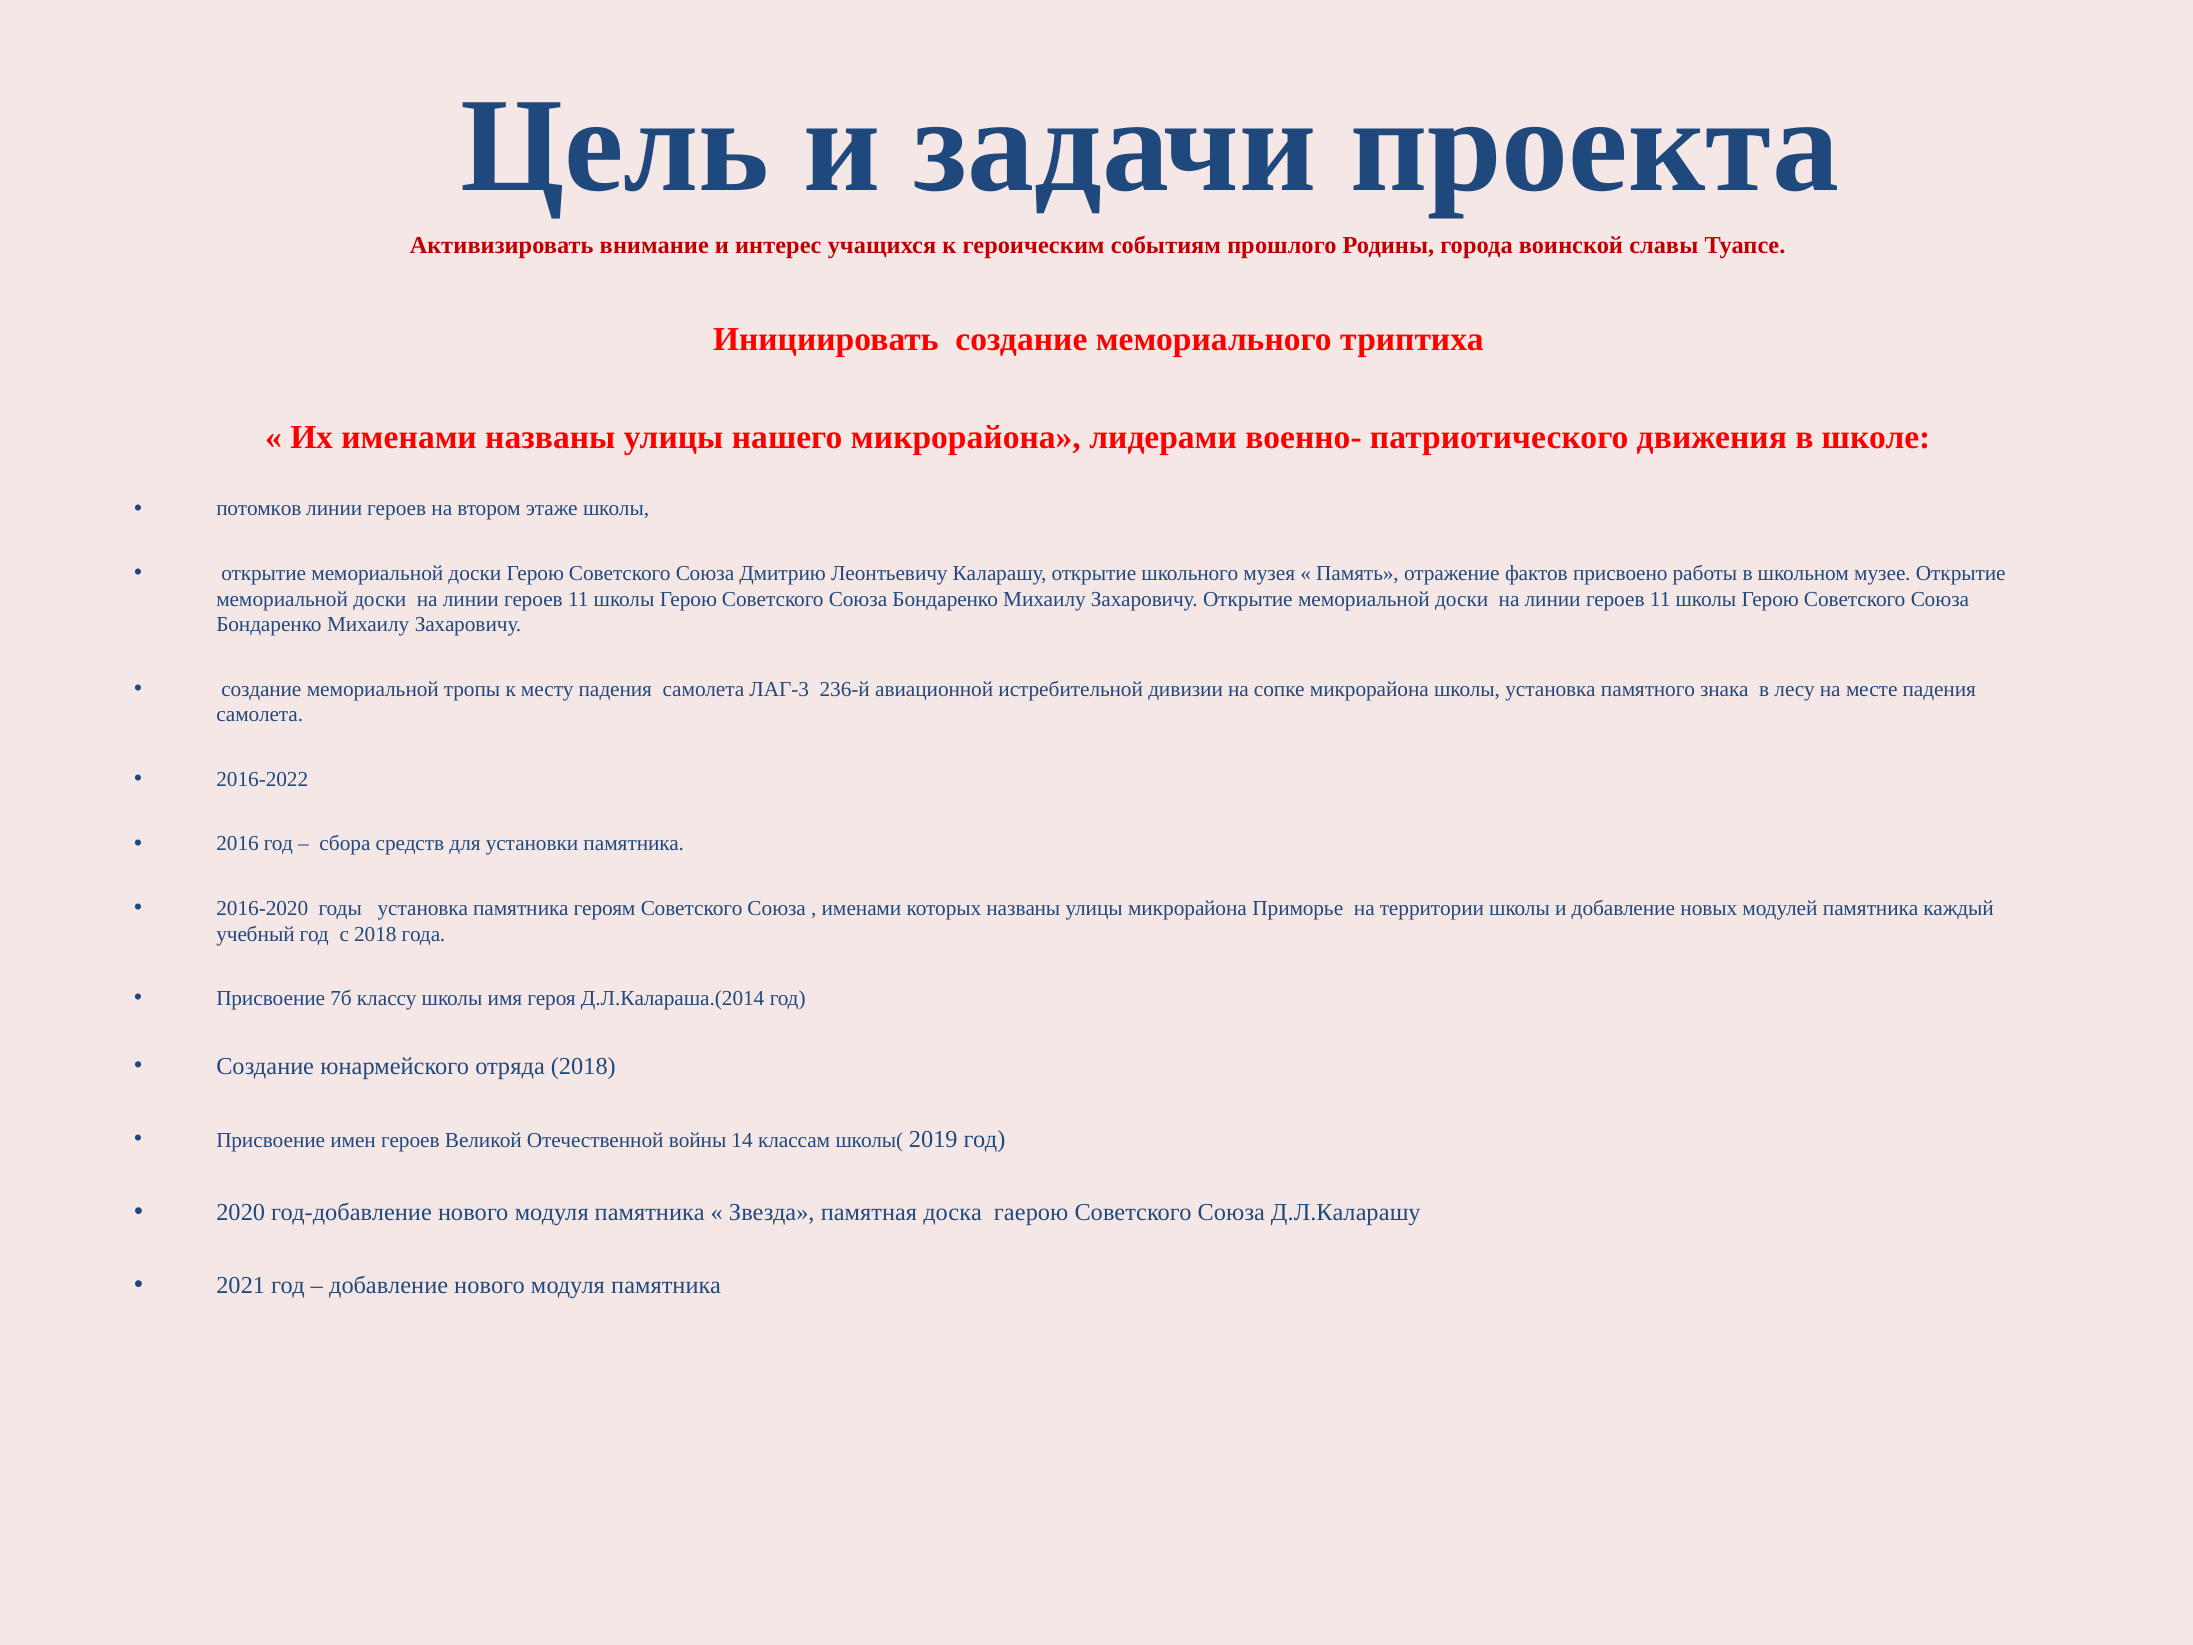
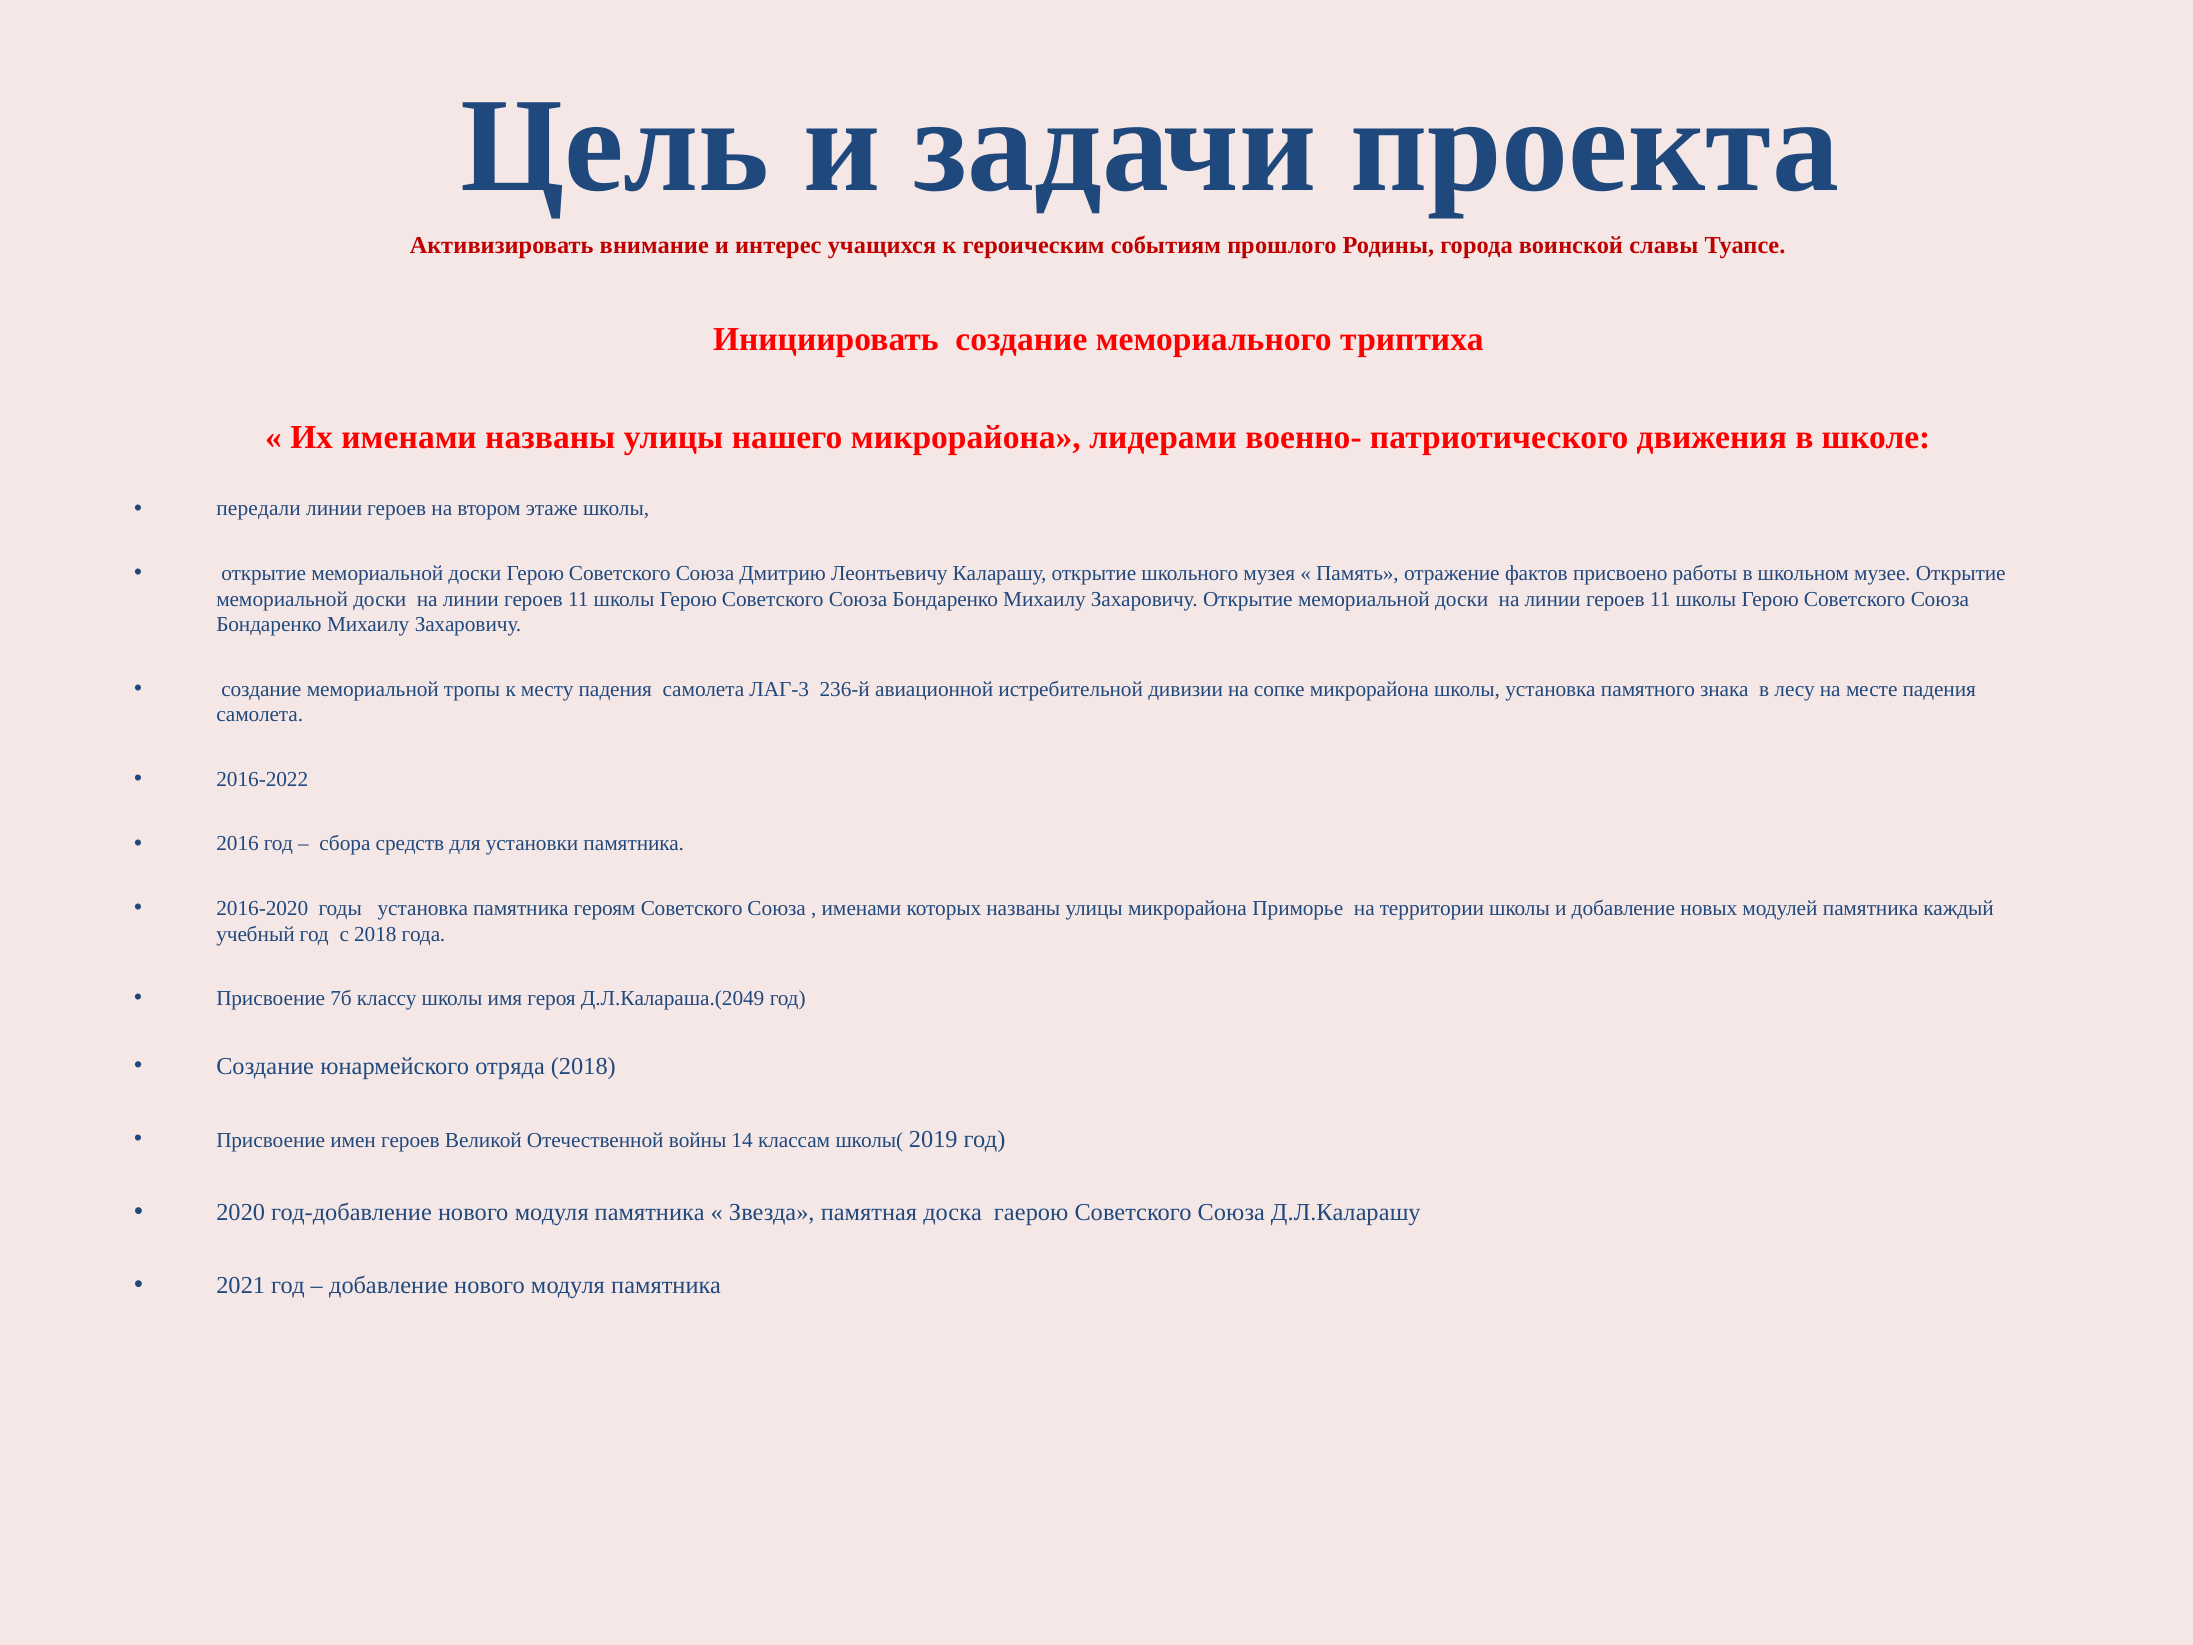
потомков: потомков -> передали
Д.Л.Калараша.(2014: Д.Л.Калараша.(2014 -> Д.Л.Калараша.(2049
